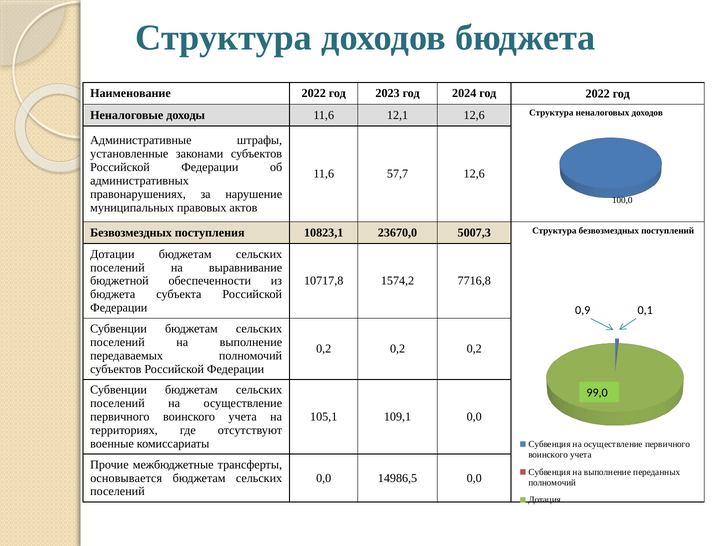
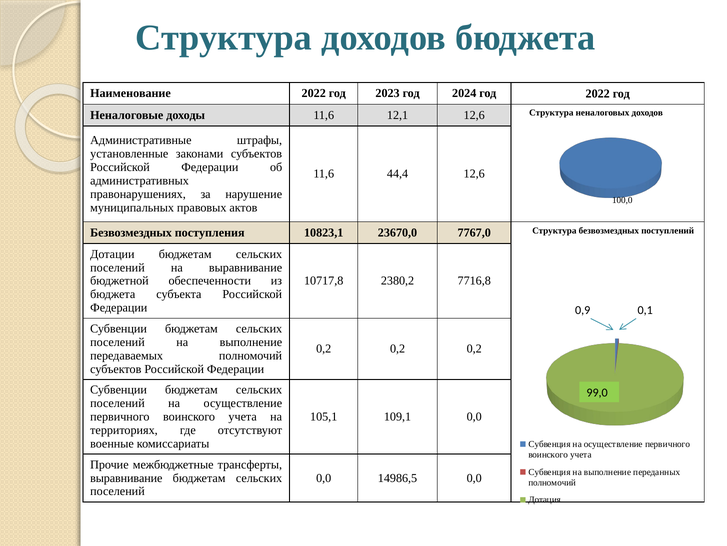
57,7: 57,7 -> 44,4
5007,3: 5007,3 -> 7767,0
1574,2: 1574,2 -> 2380,2
основывается at (126, 477): основывается -> выравнивание
